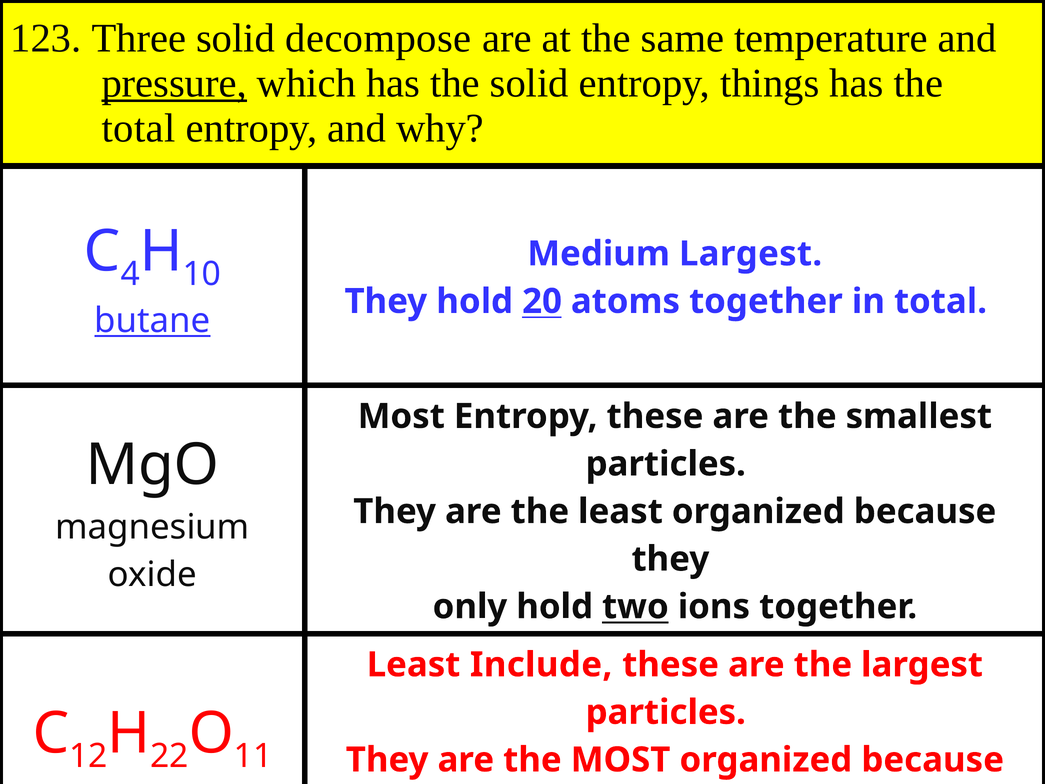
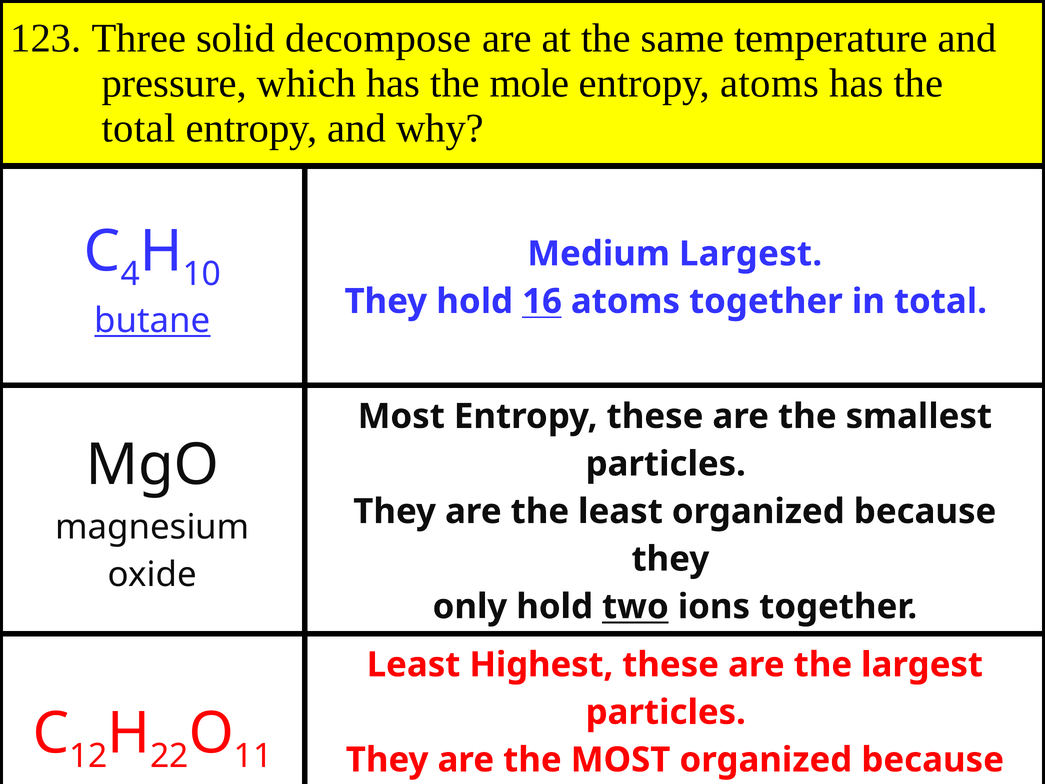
pressure underline: present -> none
the solid: solid -> mole
entropy things: things -> atoms
20: 20 -> 16
Include: Include -> Highest
